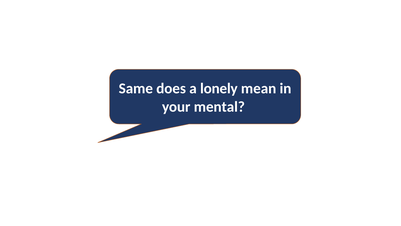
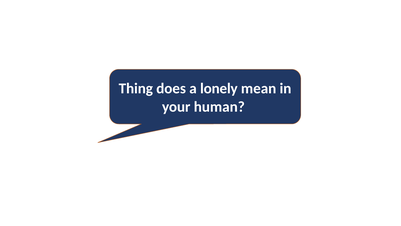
Same: Same -> Thing
mental: mental -> human
